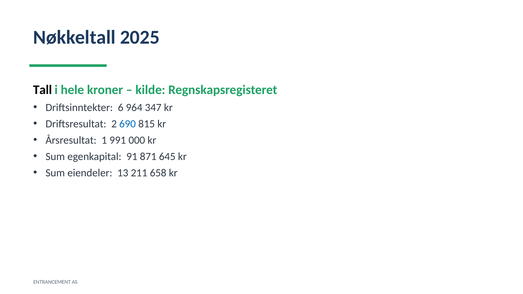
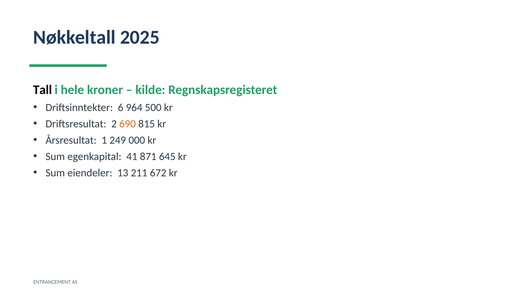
347: 347 -> 500
690 colour: blue -> orange
991: 991 -> 249
91: 91 -> 41
658: 658 -> 672
